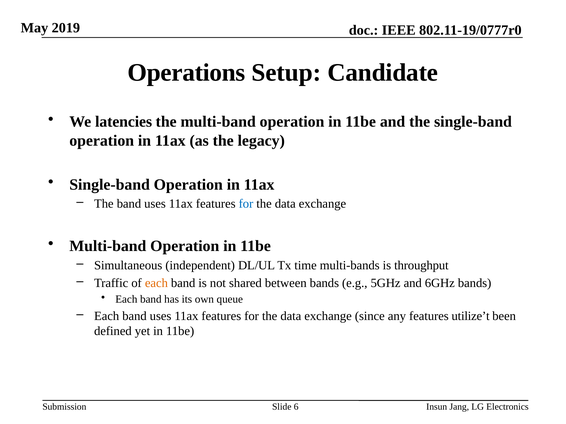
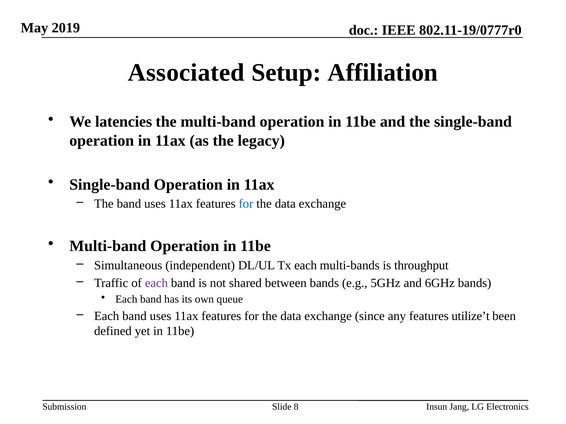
Operations: Operations -> Associated
Candidate: Candidate -> Affiliation
Tx time: time -> each
each at (156, 283) colour: orange -> purple
6: 6 -> 8
